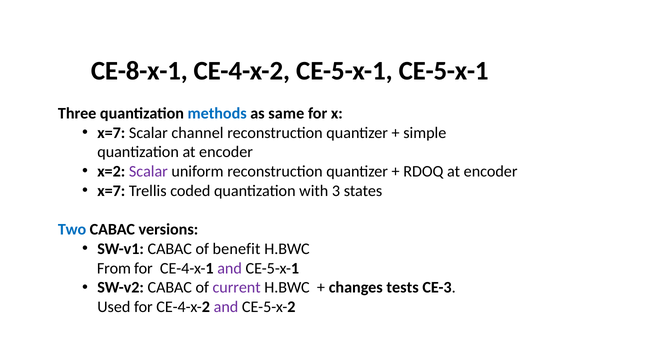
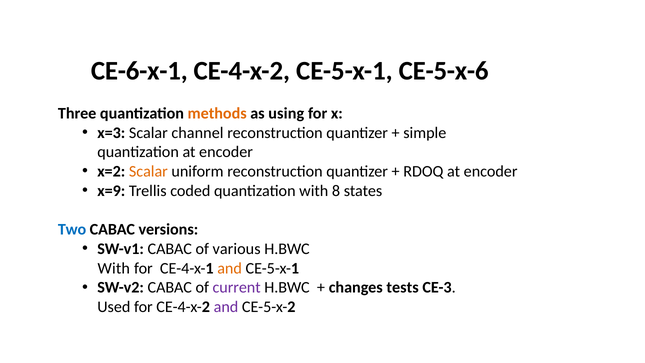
CE-8-x-1: CE-8-x-1 -> CE-6-x-1
CE-5-x-1 CE-5-x-1: CE-5-x-1 -> CE-5-x-6
methods colour: blue -> orange
same: same -> using
x=7 at (111, 133): x=7 -> x=3
Scalar at (148, 171) colour: purple -> orange
x=7 at (111, 191): x=7 -> x=9
3: 3 -> 8
benefit: benefit -> various
From at (114, 268): From -> With
and at (230, 268) colour: purple -> orange
